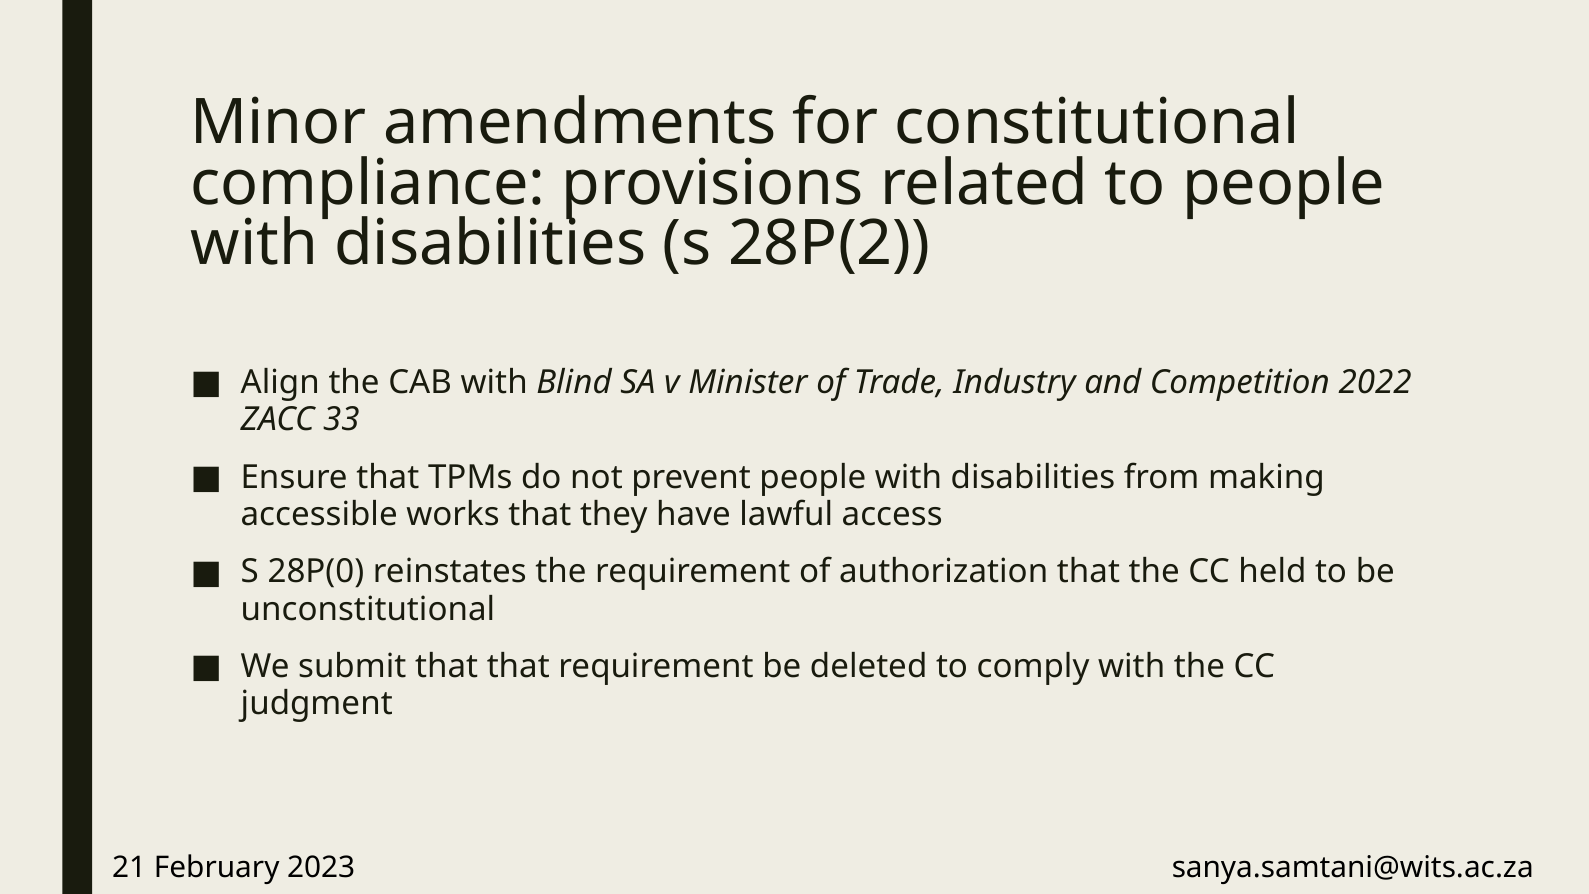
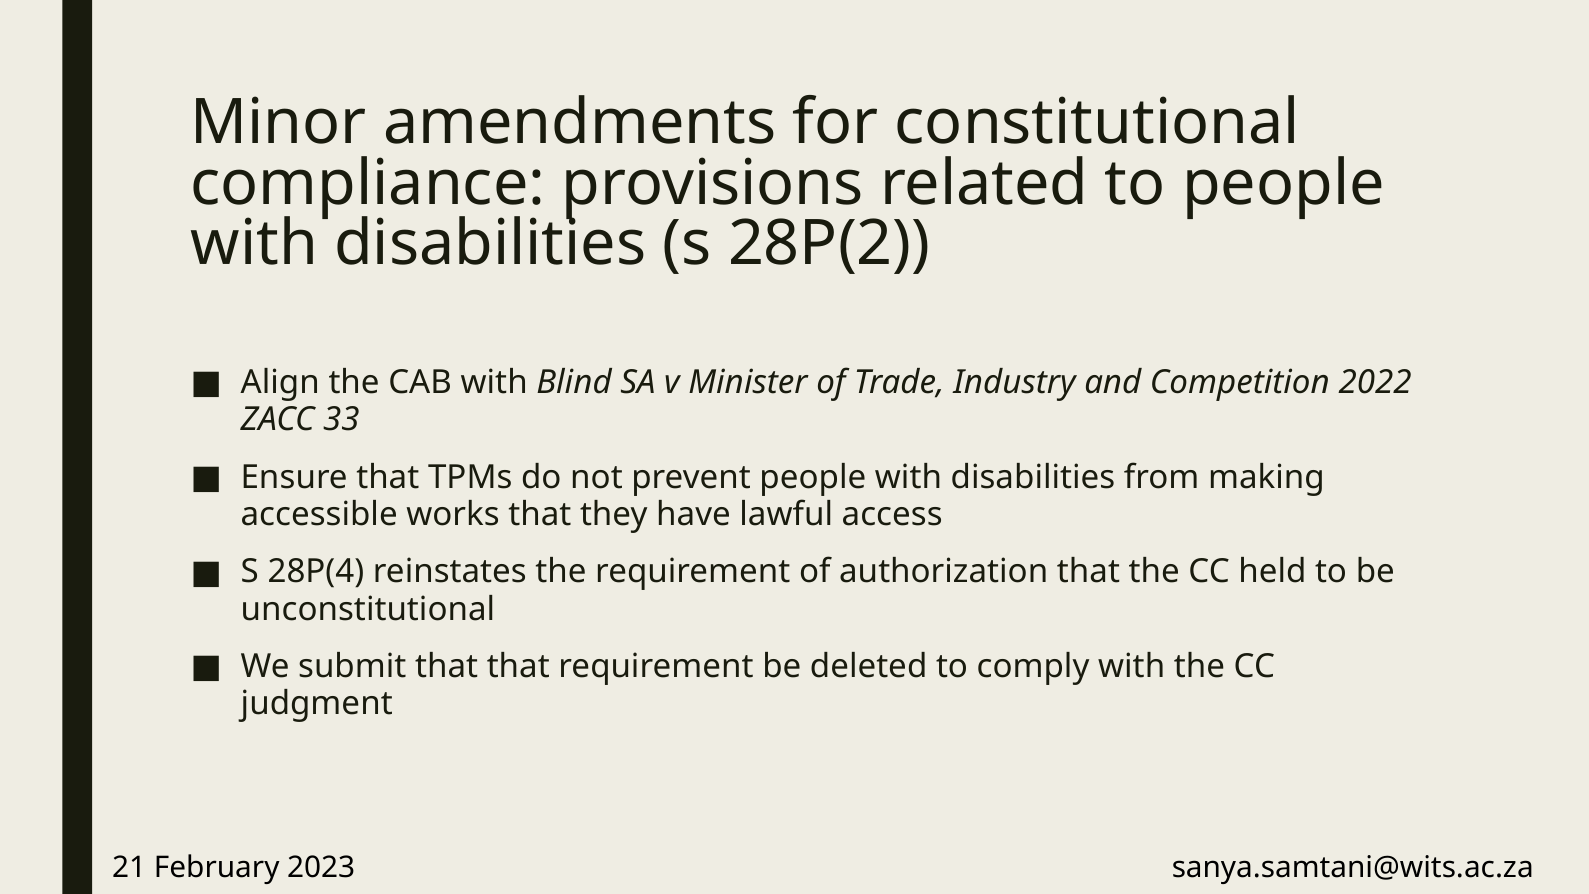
28P(0: 28P(0 -> 28P(4
